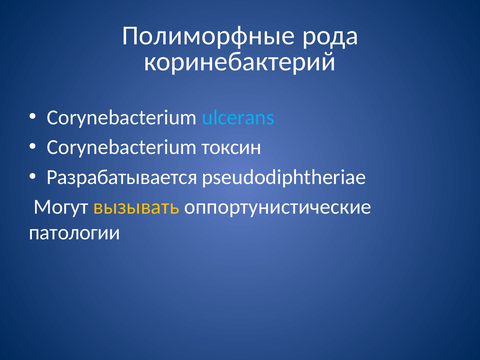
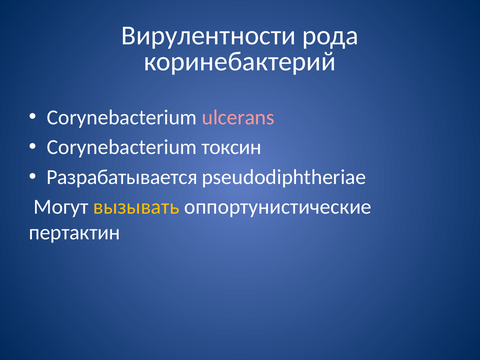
Полиморфные: Полиморфные -> Вирулентности
ulcerans colour: light blue -> pink
патологии: патологии -> пертактин
